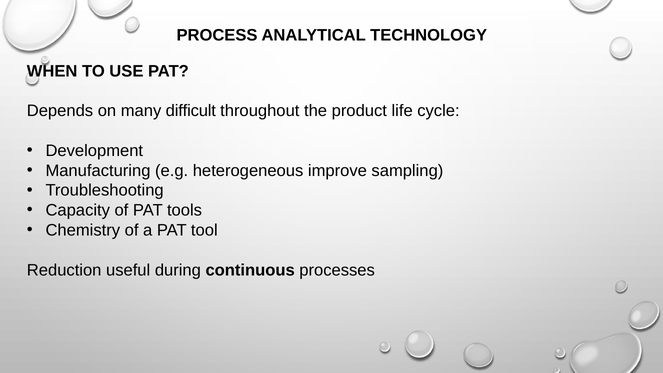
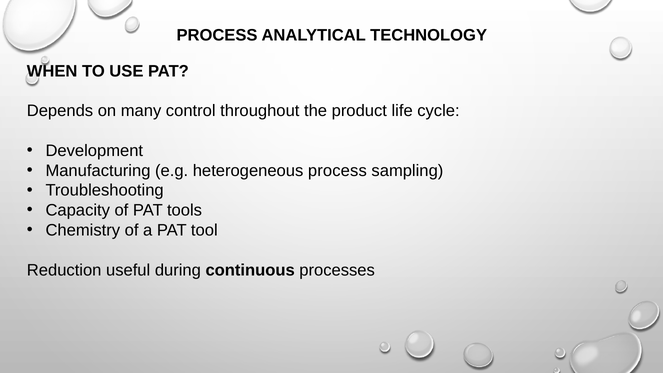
difficult: difficult -> control
heterogeneous improve: improve -> process
